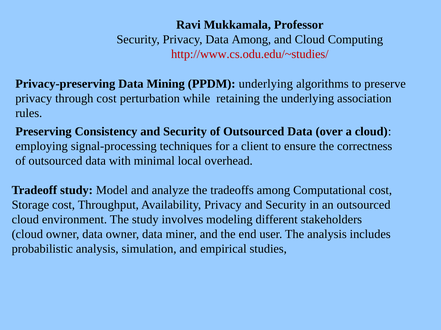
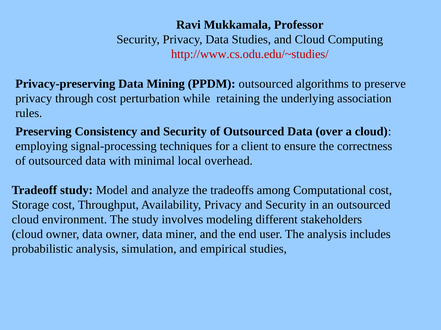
Data Among: Among -> Studies
PPDM underlying: underlying -> outsourced
